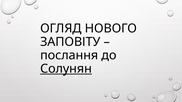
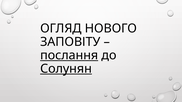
послання underline: none -> present
